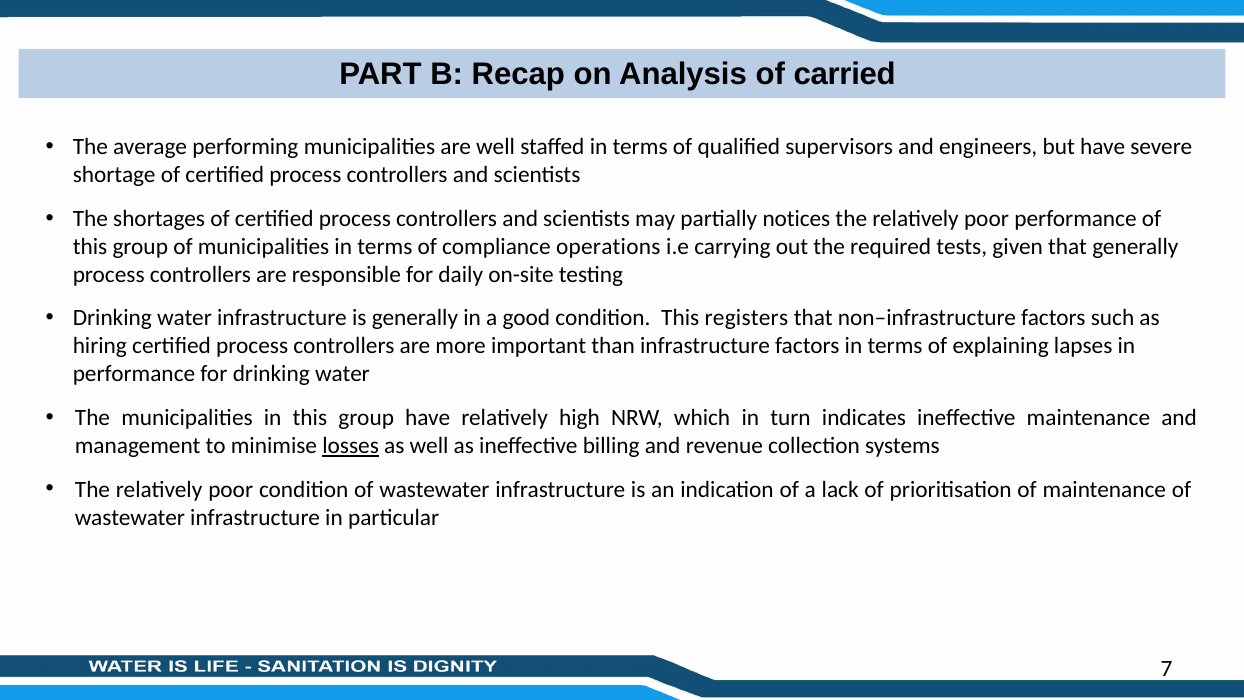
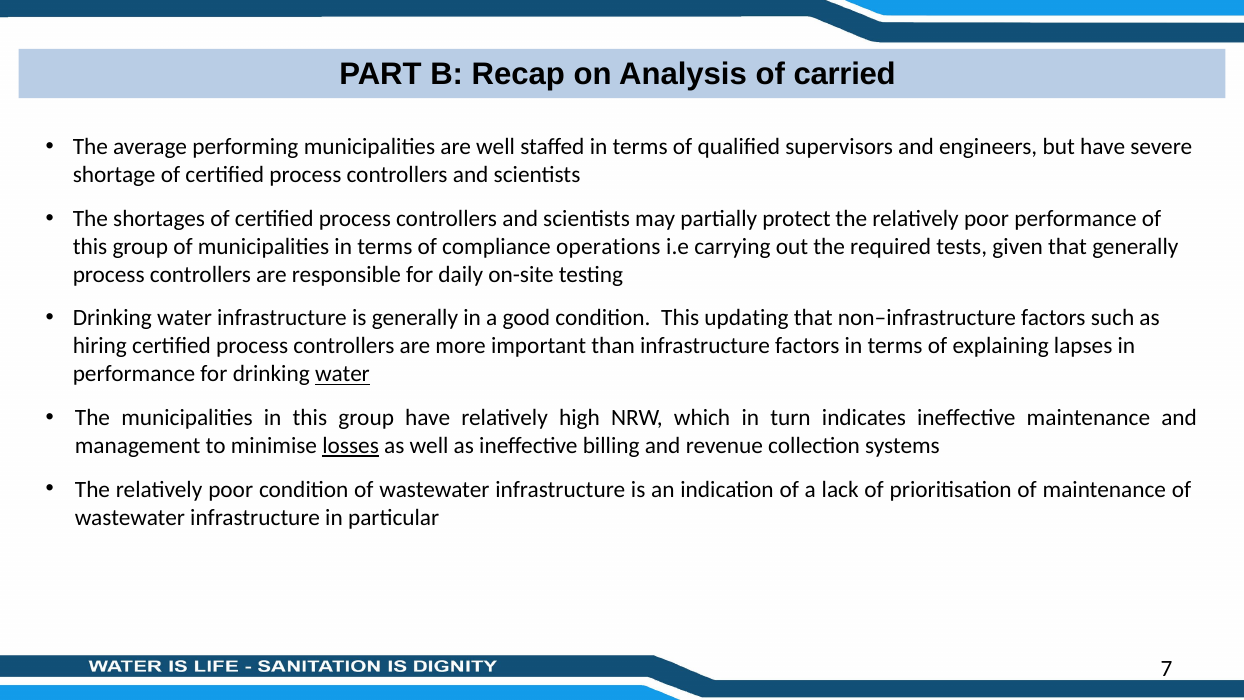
notices: notices -> protect
registers: registers -> updating
water at (342, 374) underline: none -> present
